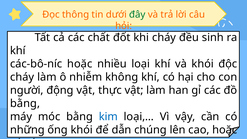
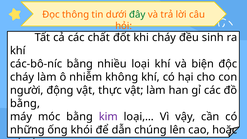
các-bô-níc hoặc: hoặc -> bằng
và khói: khói -> biện
kim colour: blue -> purple
